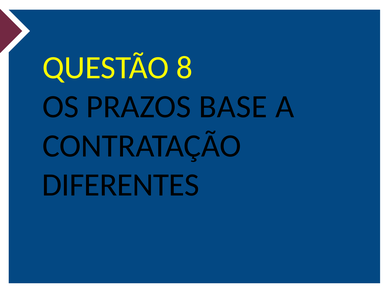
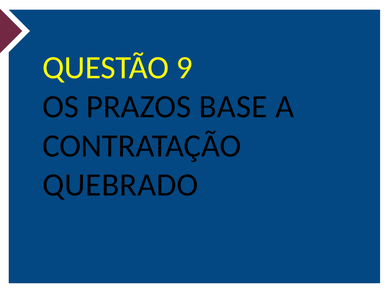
8: 8 -> 9
DIFERENTES: DIFERENTES -> QUEBRADO
